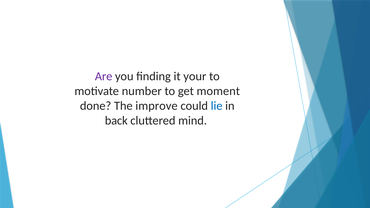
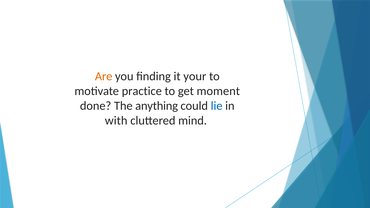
Are colour: purple -> orange
number: number -> practice
improve: improve -> anything
back: back -> with
